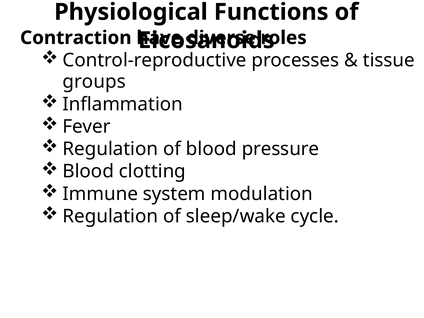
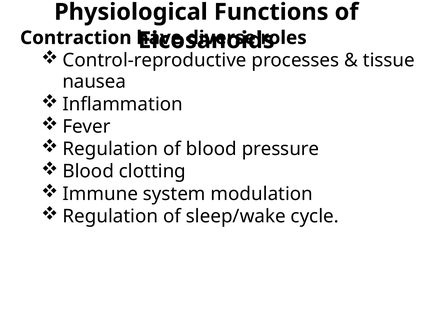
groups: groups -> nausea
